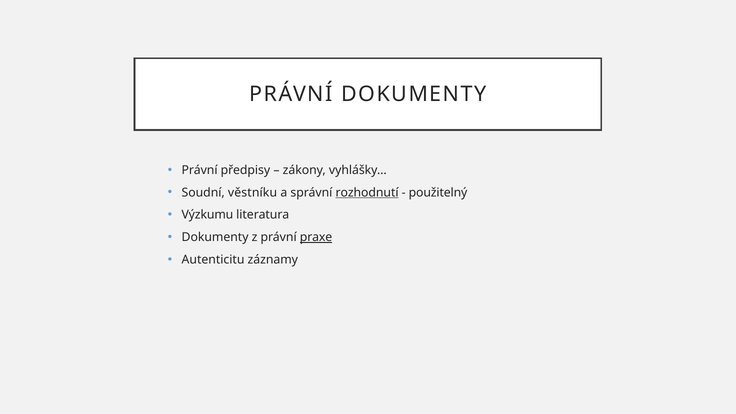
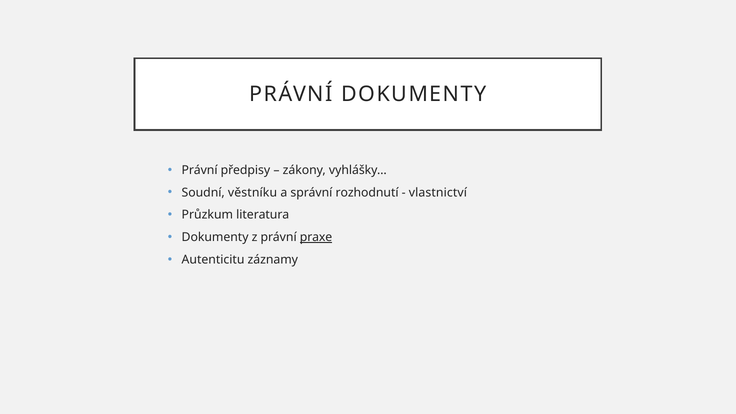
rozhodnutí underline: present -> none
použitelný: použitelný -> vlastnictví
Výzkumu: Výzkumu -> Průzkum
